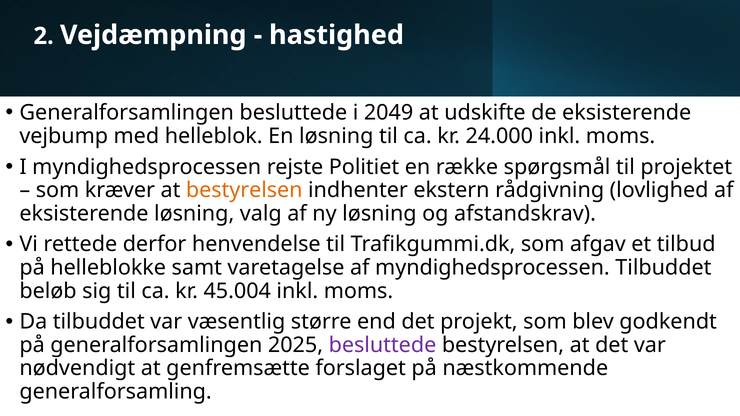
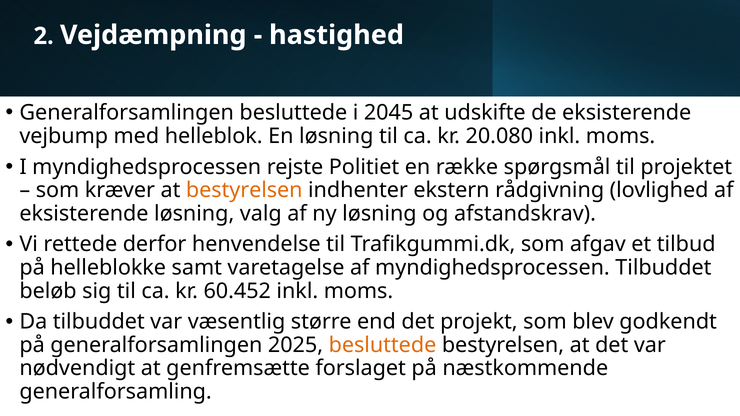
2049: 2049 -> 2045
24.000: 24.000 -> 20.080
45.004: 45.004 -> 60.452
besluttede at (382, 345) colour: purple -> orange
